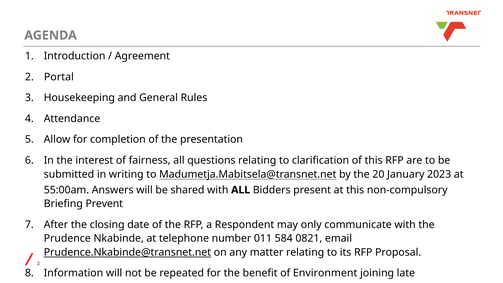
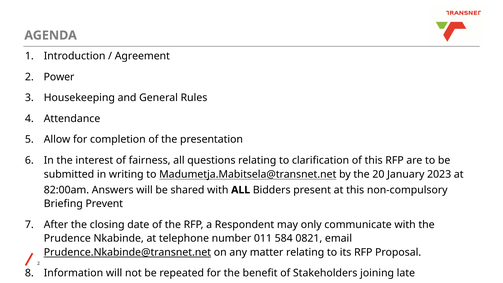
Portal: Portal -> Power
55:00am: 55:00am -> 82:00am
Environment: Environment -> Stakeholders
